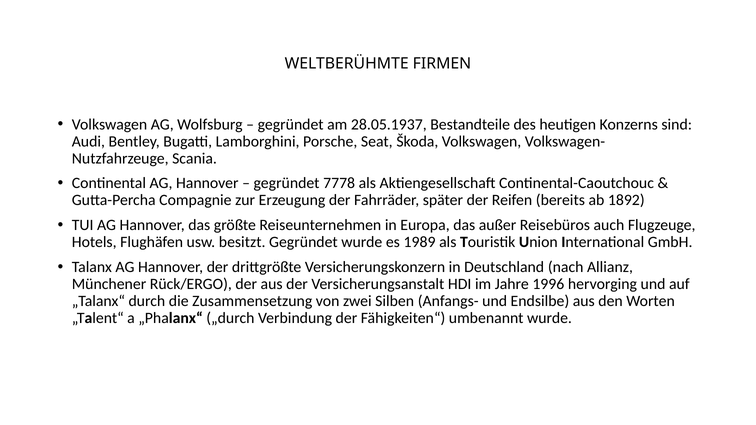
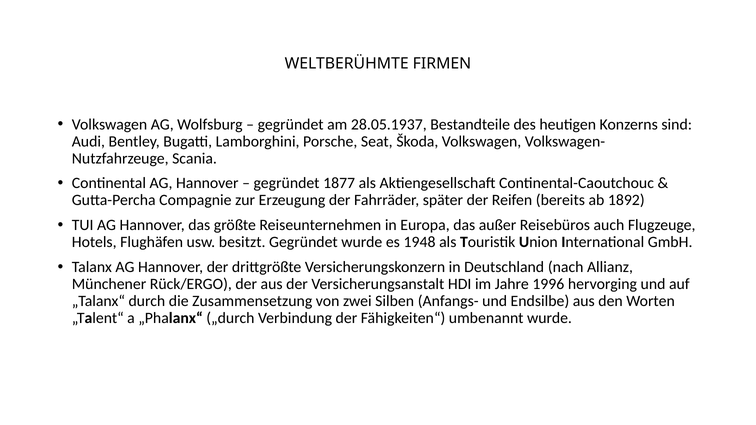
7778: 7778 -> 1877
1989: 1989 -> 1948
